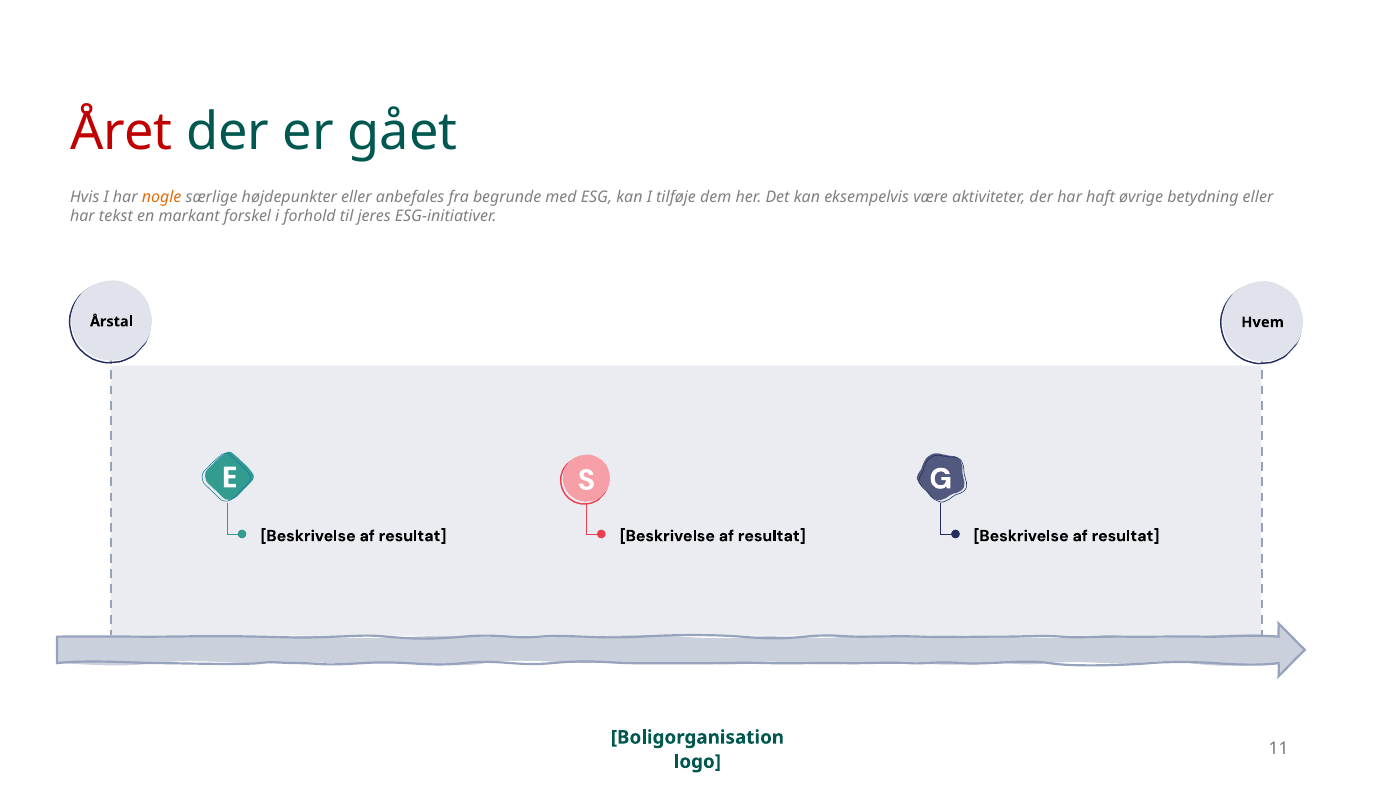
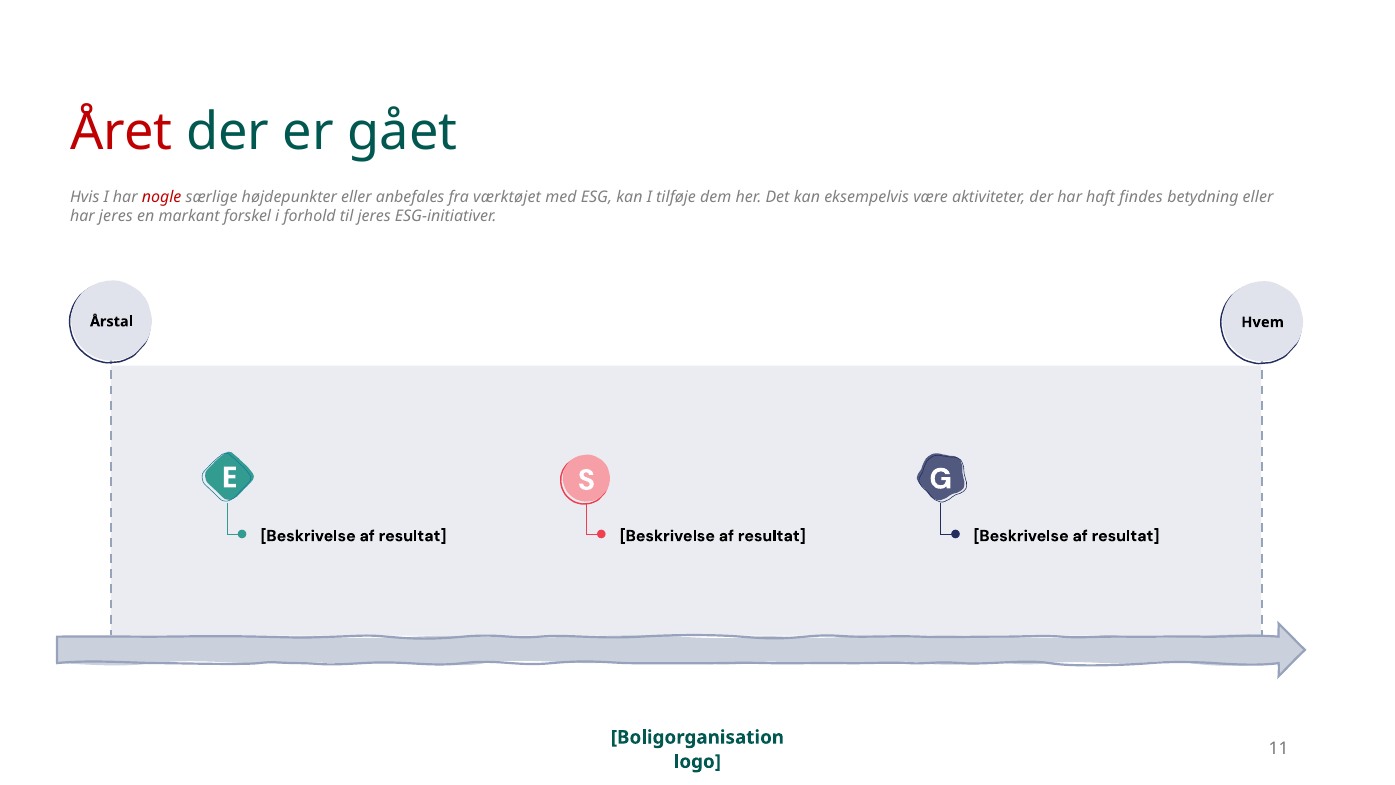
nogle colour: orange -> red
begrunde: begrunde -> værktøjet
øvrige: øvrige -> findes
har tekst: tekst -> jeres
